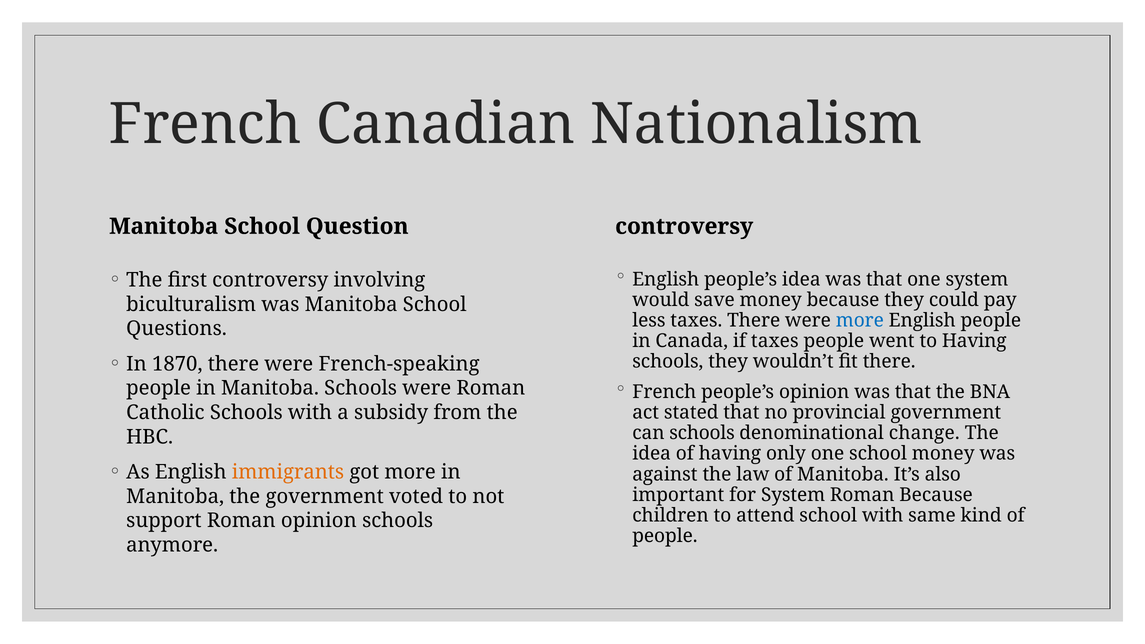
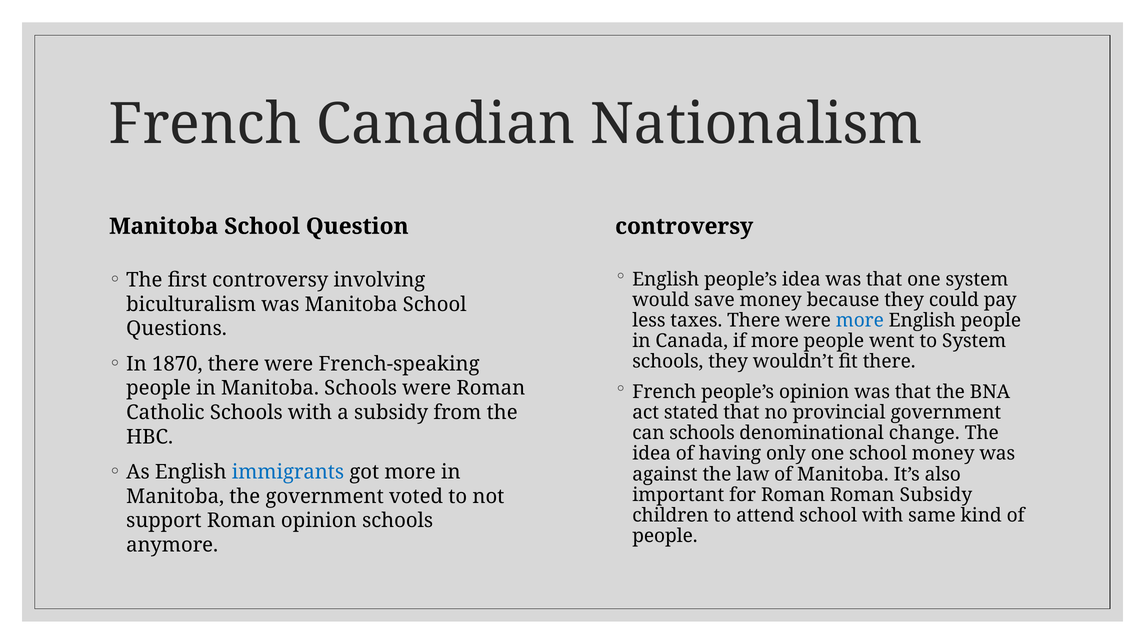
if taxes: taxes -> more
to Having: Having -> System
immigrants colour: orange -> blue
for System: System -> Roman
Roman Because: Because -> Subsidy
